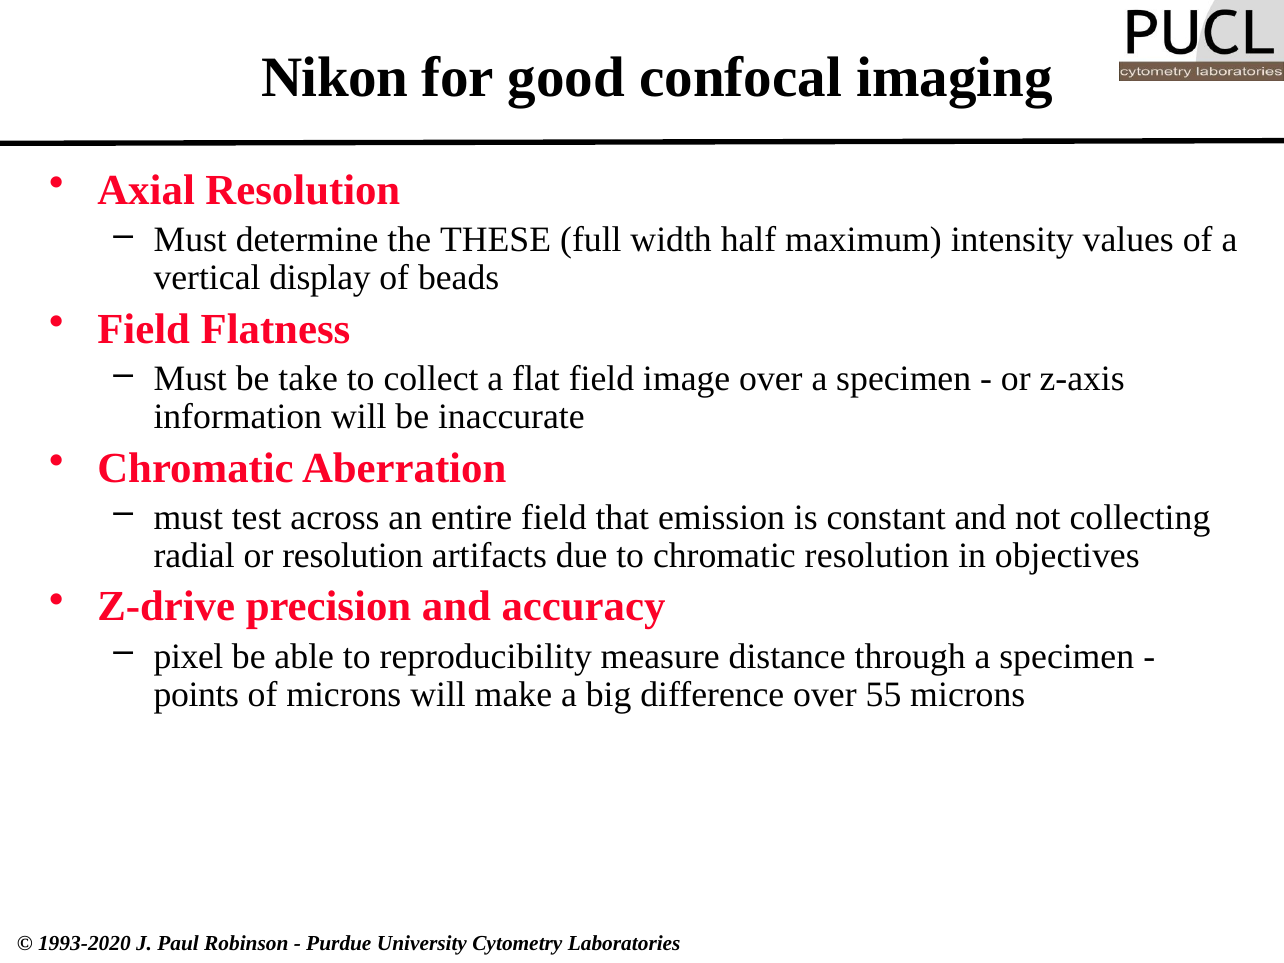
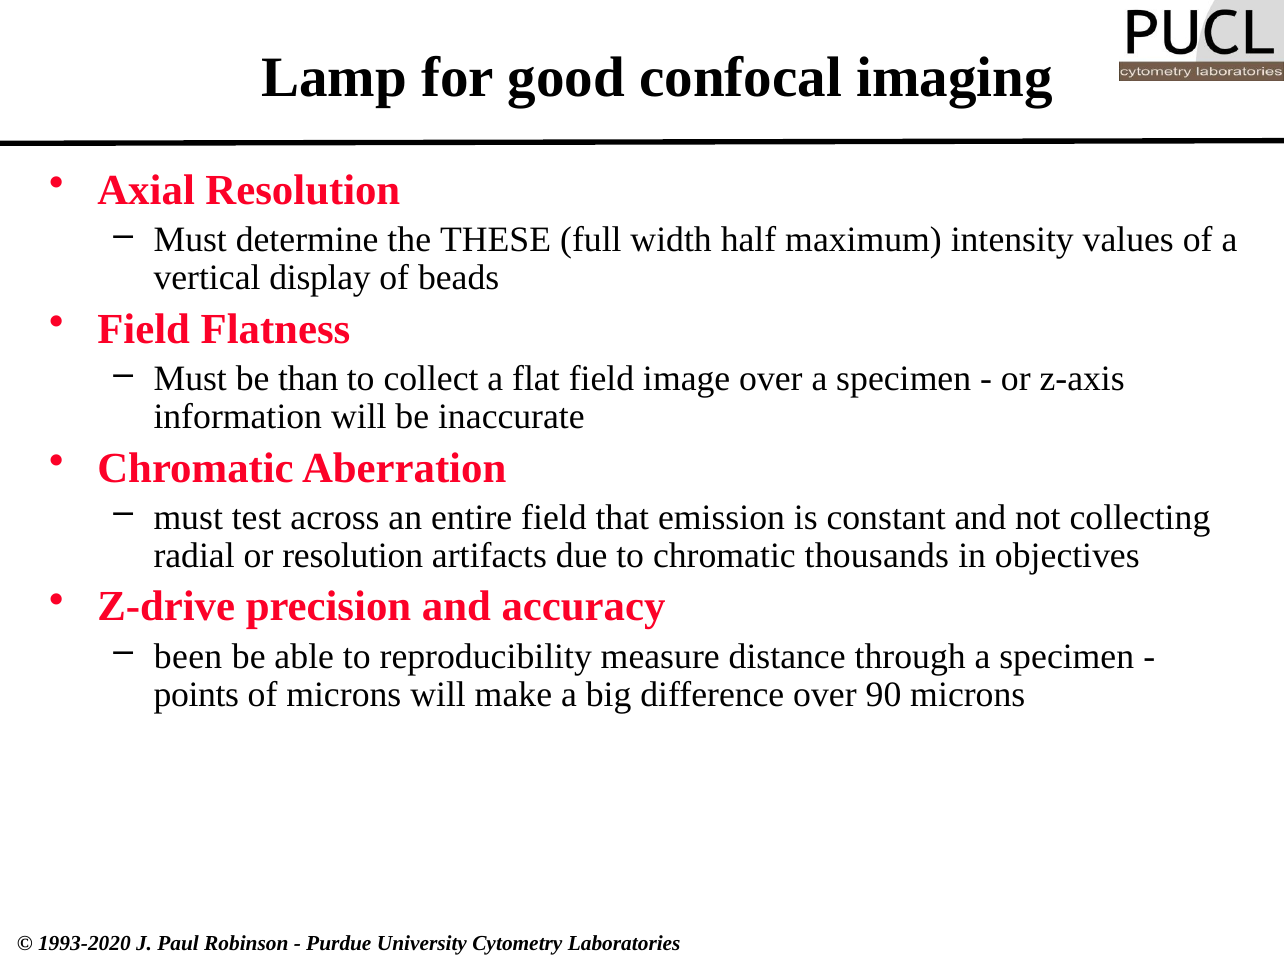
Nikon: Nikon -> Lamp
take: take -> than
chromatic resolution: resolution -> thousands
pixel: pixel -> been
55: 55 -> 90
